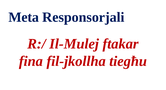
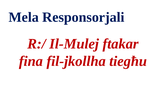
Meta: Meta -> Mela
